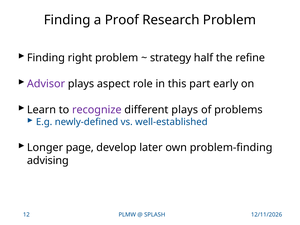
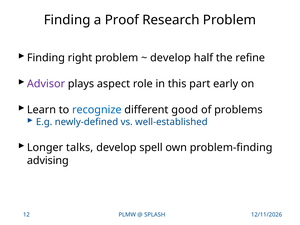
strategy at (171, 58): strategy -> develop
recognize colour: purple -> blue
different plays: plays -> good
page: page -> talks
later: later -> spell
